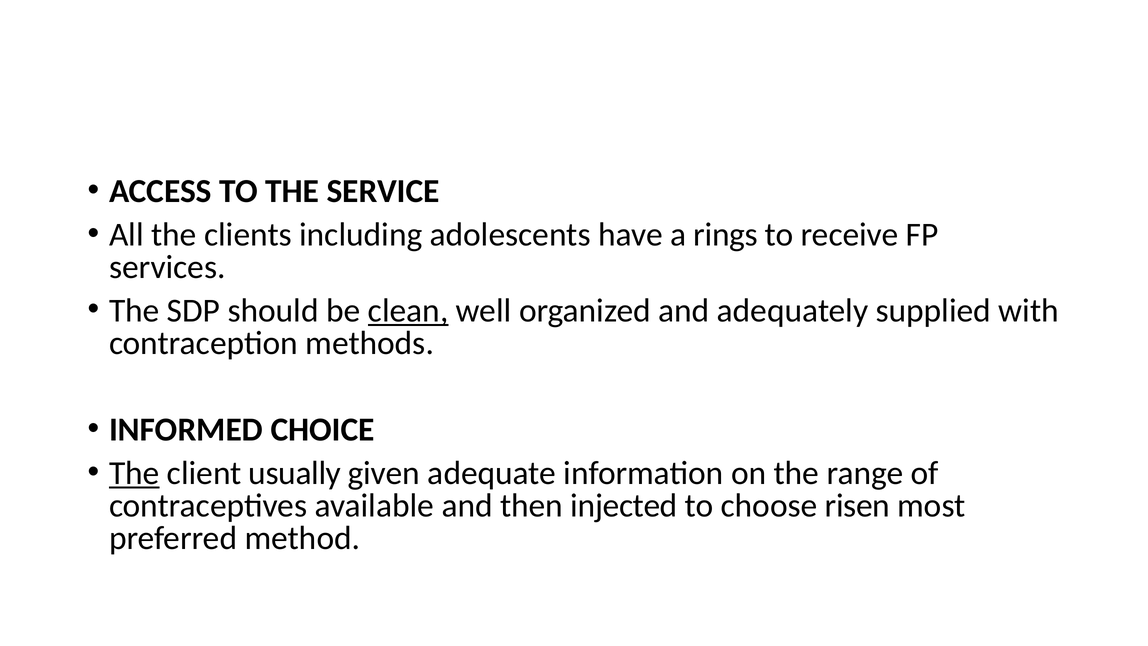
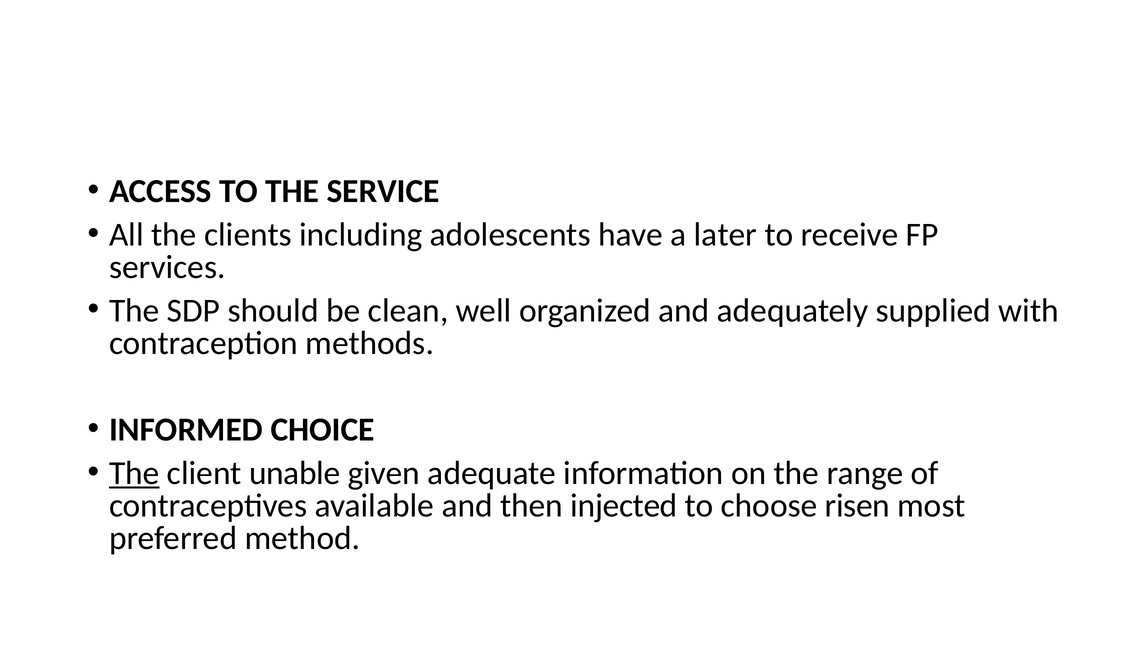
rings: rings -> later
clean underline: present -> none
usually: usually -> unable
